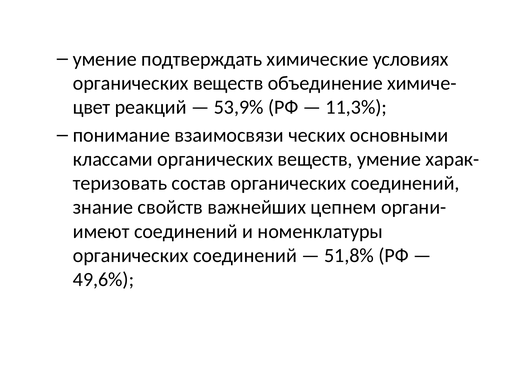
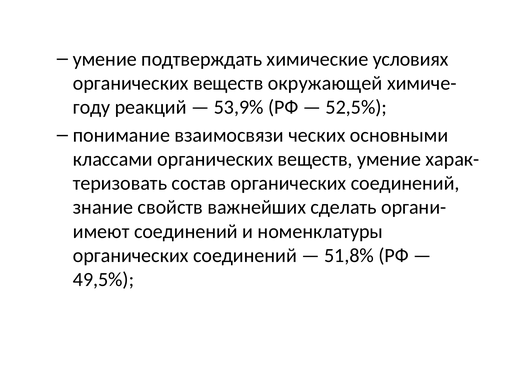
объединение: объединение -> окружающей
цвет: цвет -> году
11,3%: 11,3% -> 52,5%
цепнем: цепнем -> сделать
49,6%: 49,6% -> 49,5%
